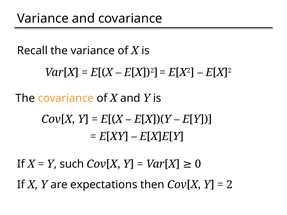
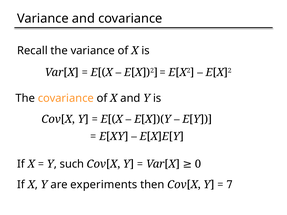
expectations: expectations -> experiments
2: 2 -> 7
